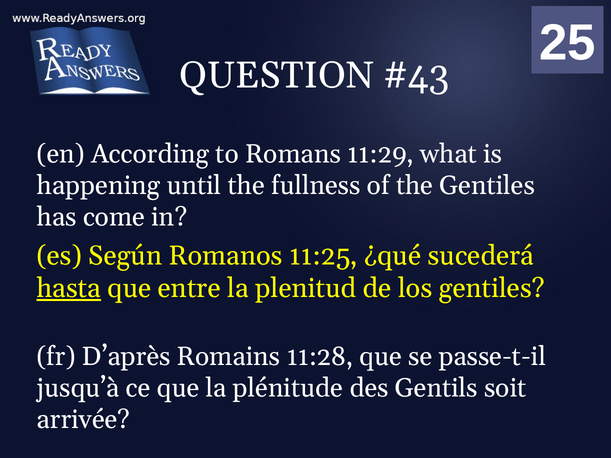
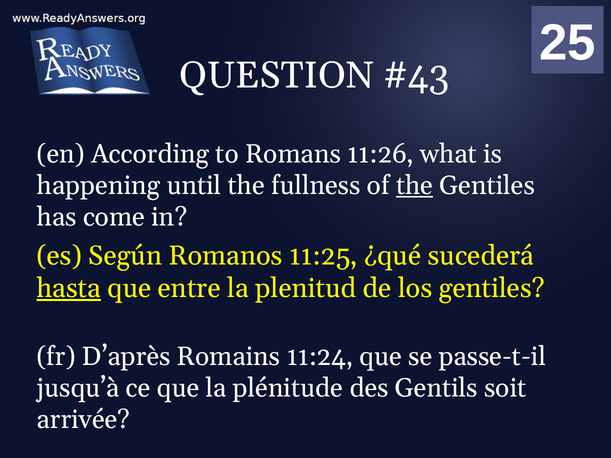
11:29: 11:29 -> 11:26
the at (415, 186) underline: none -> present
11:28: 11:28 -> 11:24
